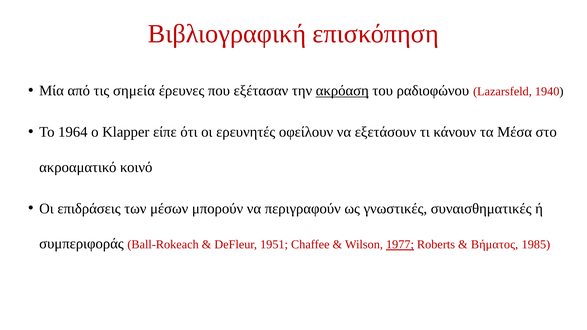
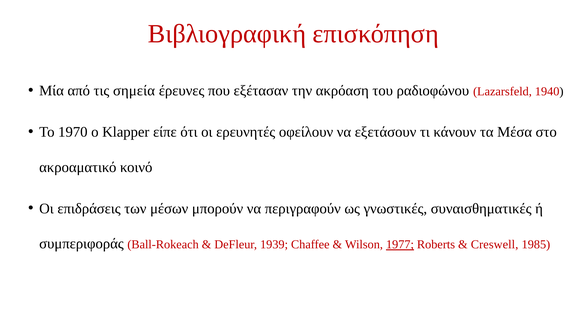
ακρόαση underline: present -> none
1964: 1964 -> 1970
1951: 1951 -> 1939
Βήματος: Βήματος -> Creswell
